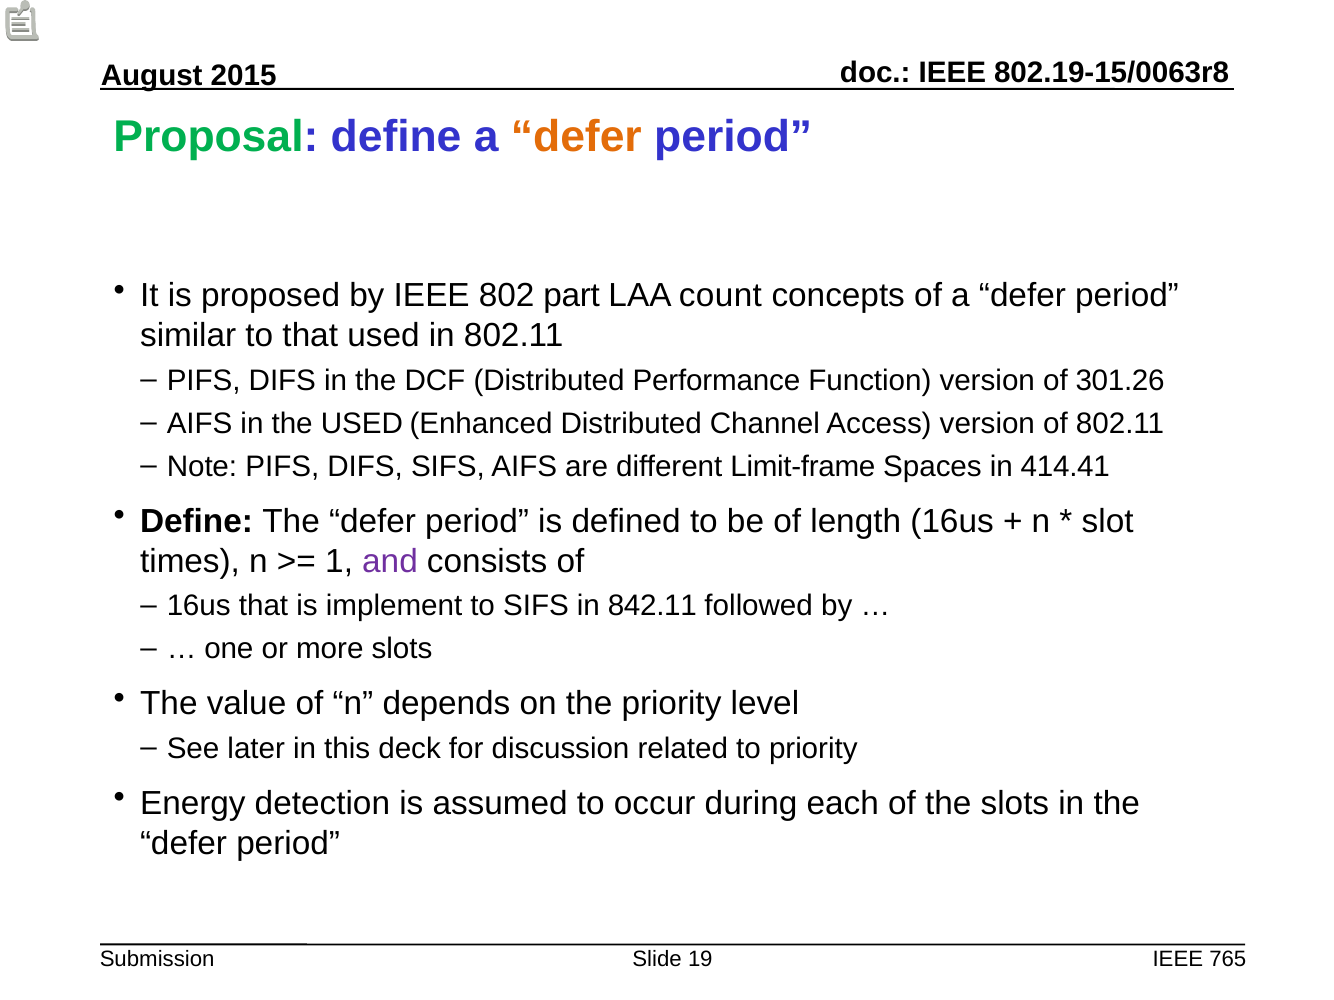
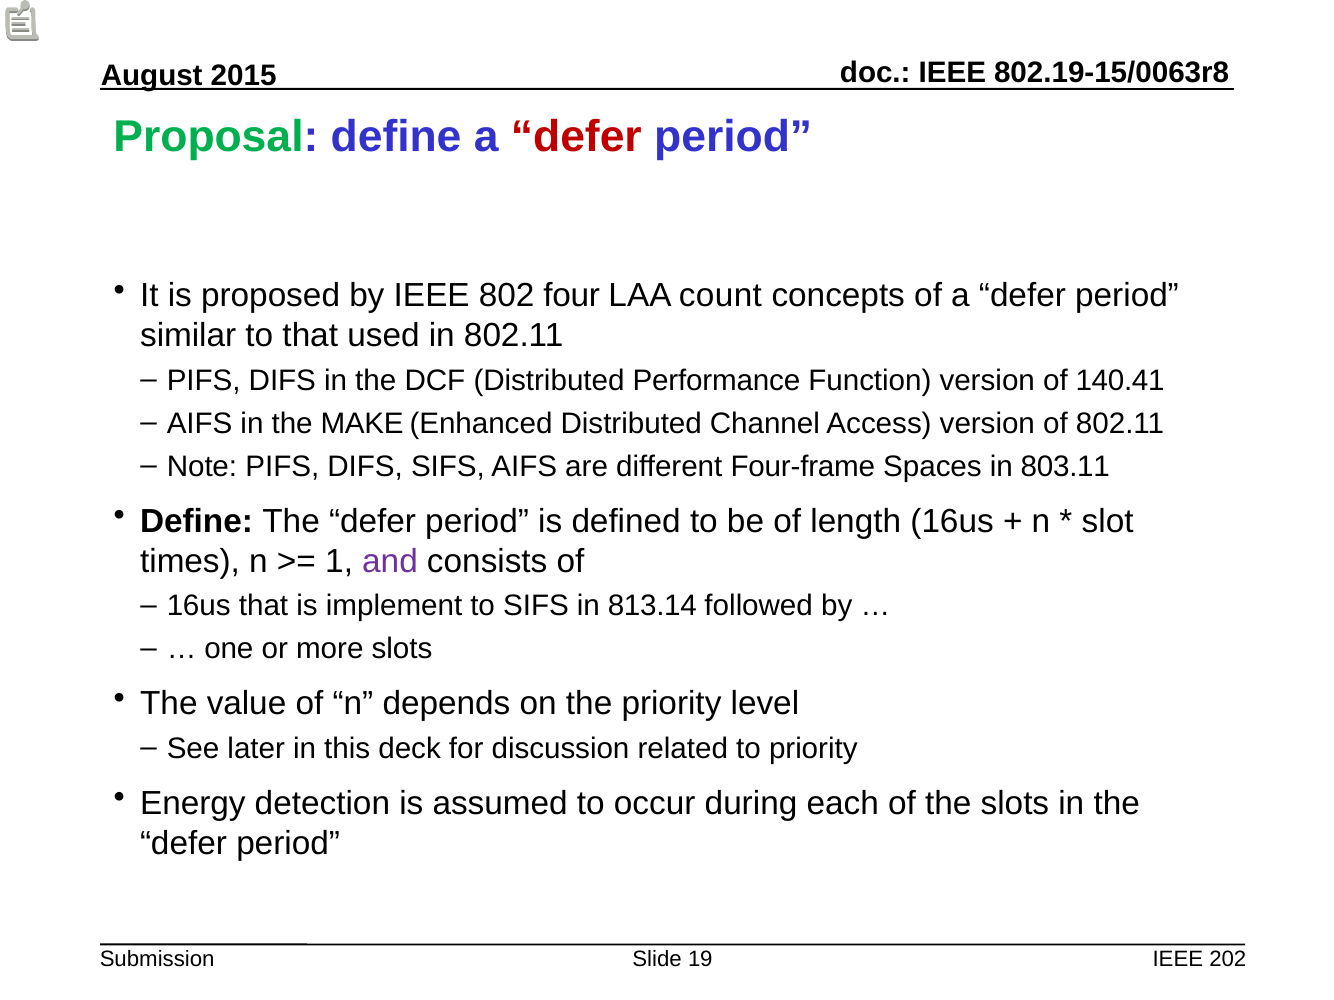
defer at (576, 137) colour: orange -> red
part: part -> four
301.26: 301.26 -> 140.41
the USED: USED -> MAKE
Limit-frame: Limit-frame -> Four-frame
414.41: 414.41 -> 803.11
842.11: 842.11 -> 813.14
765: 765 -> 202
